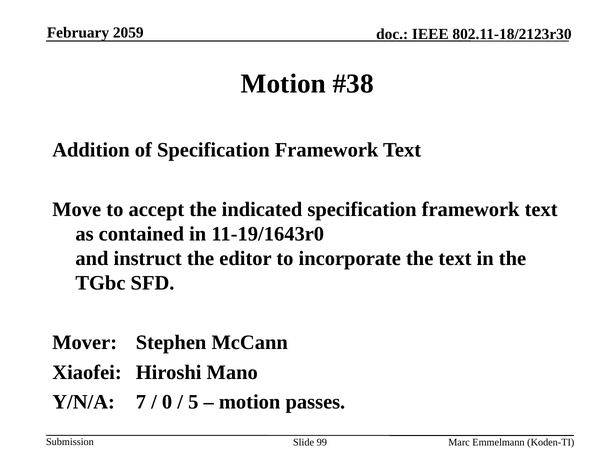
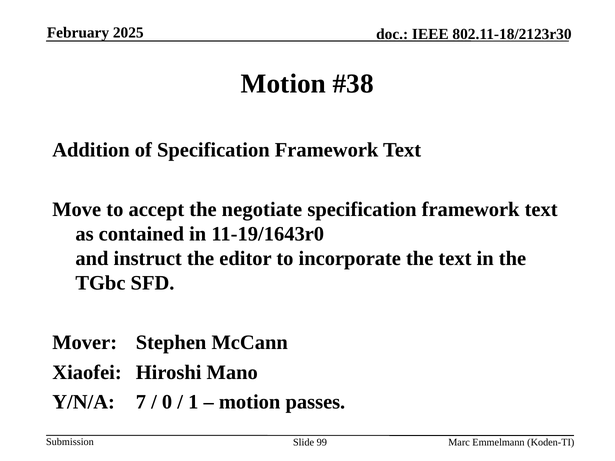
2059: 2059 -> 2025
indicated: indicated -> negotiate
5: 5 -> 1
